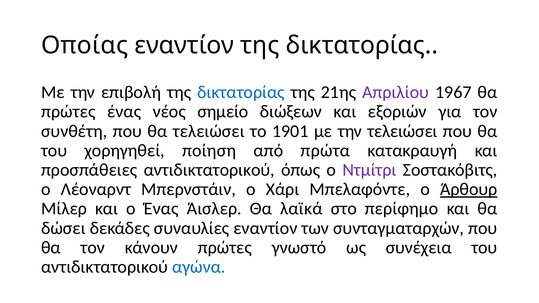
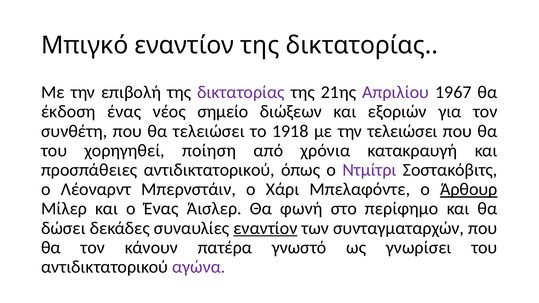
Οποίας: Οποίας -> Μπιγκό
δικτατορίας at (241, 92) colour: blue -> purple
πρώτες at (68, 112): πρώτες -> έκδοση
1901: 1901 -> 1918
πρώτα: πρώτα -> χρόνια
λαϊκά: λαϊκά -> φωνή
εναντίον at (265, 228) underline: none -> present
κάνουν πρώτες: πρώτες -> πατέρα
συνέχεια: συνέχεια -> γνωρίσει
αγώνα colour: blue -> purple
